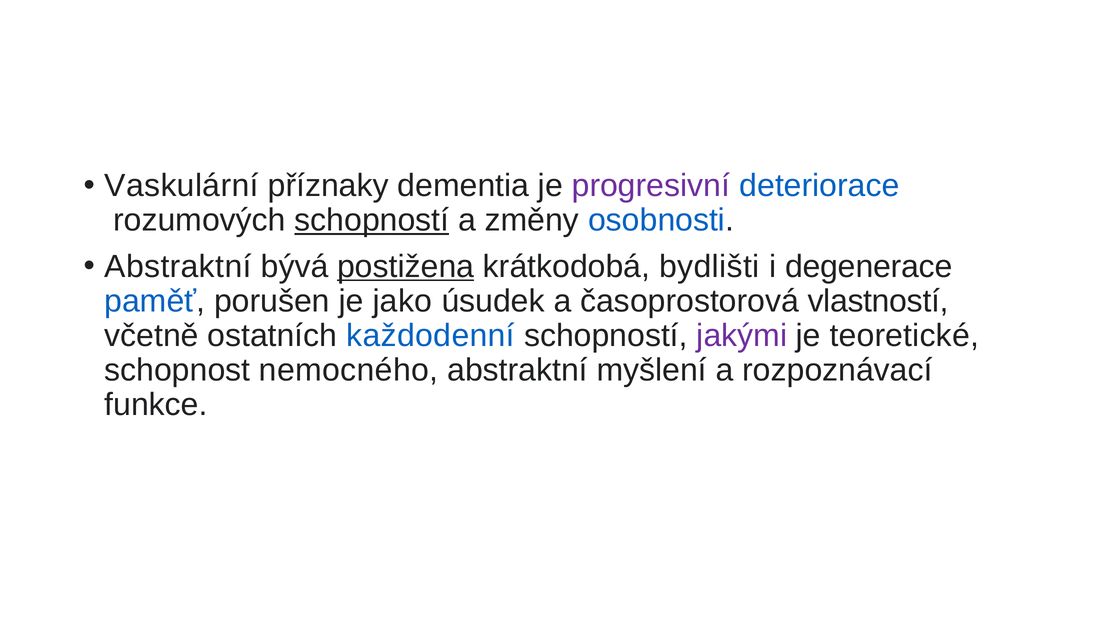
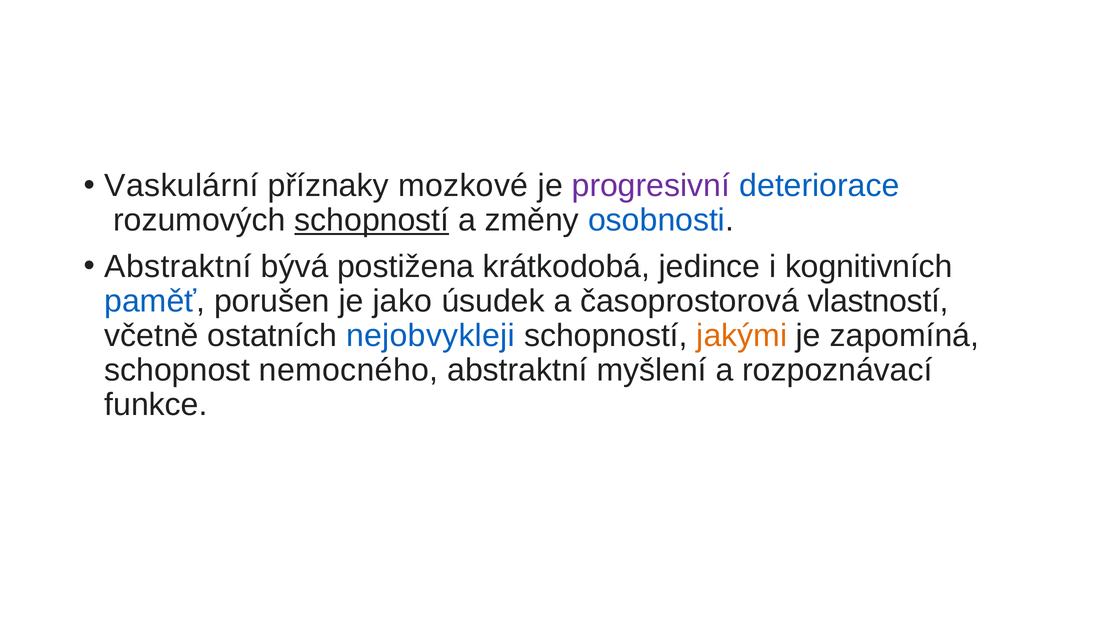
dementia: dementia -> mozkové
postižena underline: present -> none
bydlišti: bydlišti -> jedince
degenerace: degenerace -> kognitivních
každodenní: každodenní -> nejobvykleji
jakými colour: purple -> orange
teoretické: teoretické -> zapomíná
